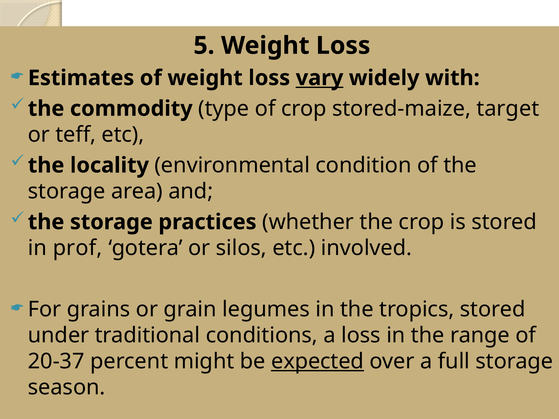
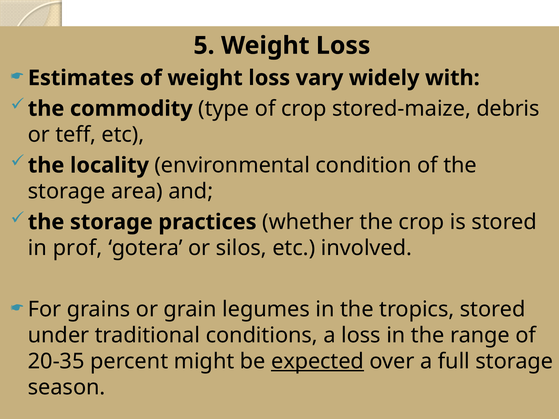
vary underline: present -> none
target: target -> debris
20-37: 20-37 -> 20-35
